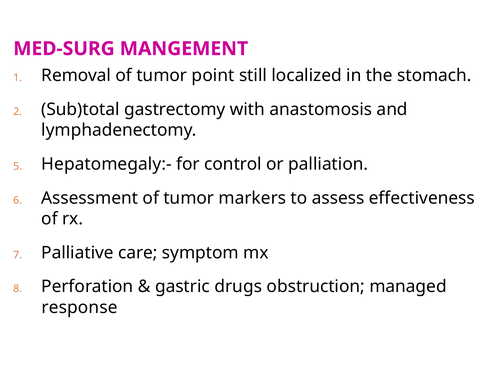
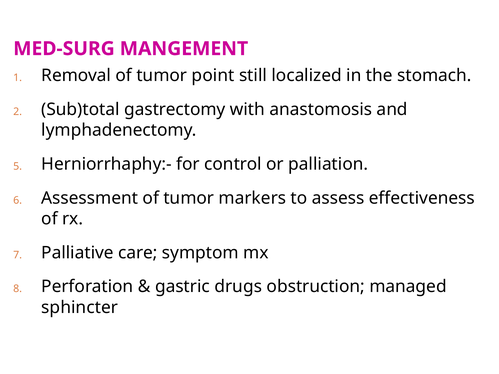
Hepatomegaly:-: Hepatomegaly:- -> Herniorrhaphy:-
response: response -> sphincter
